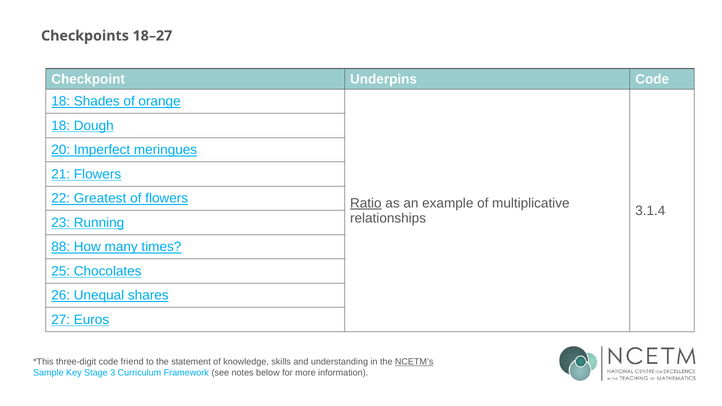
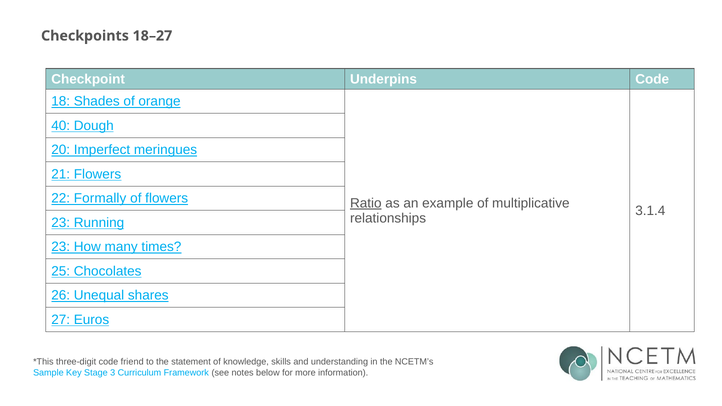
18 at (61, 126): 18 -> 40
Greatest: Greatest -> Formally
88 at (61, 247): 88 -> 23
NCETM’s underline: present -> none
